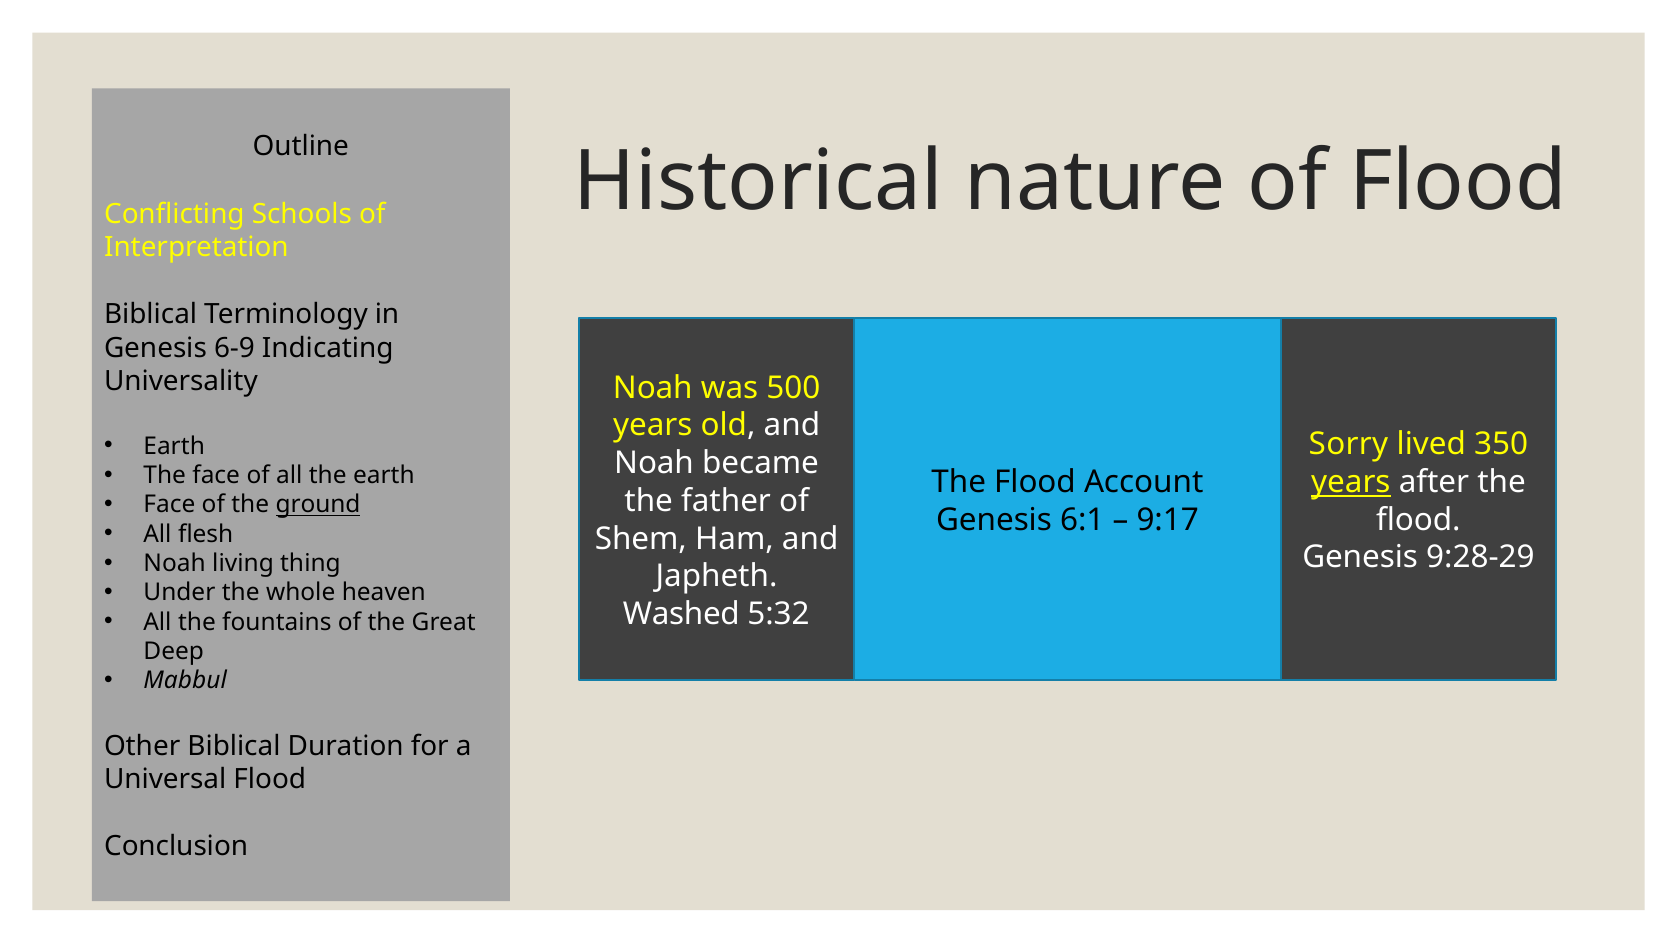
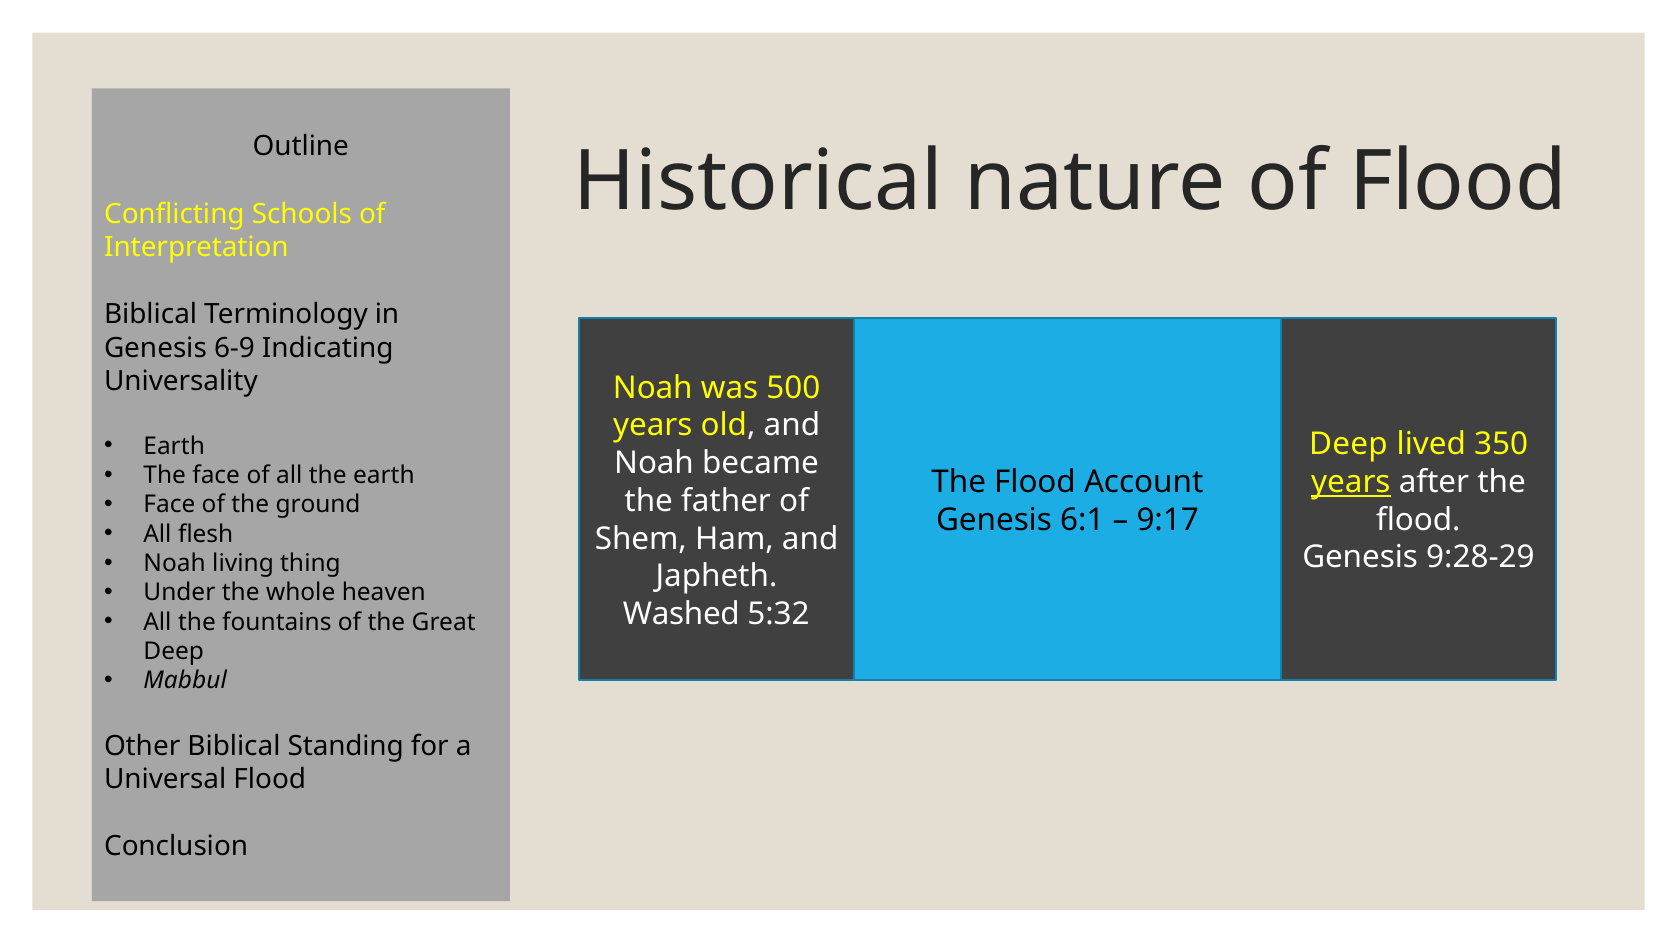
Sorry at (1348, 445): Sorry -> Deep
ground underline: present -> none
Duration: Duration -> Standing
